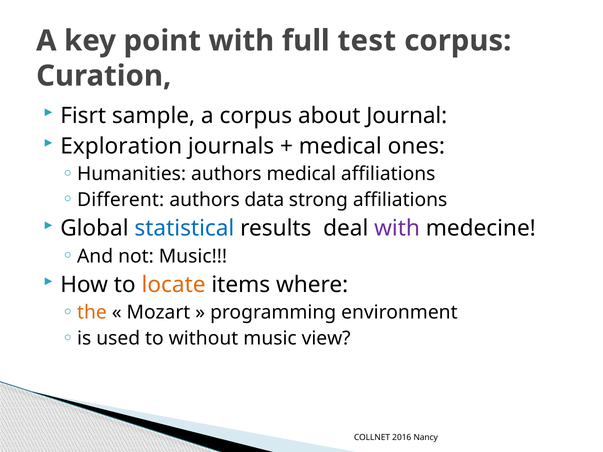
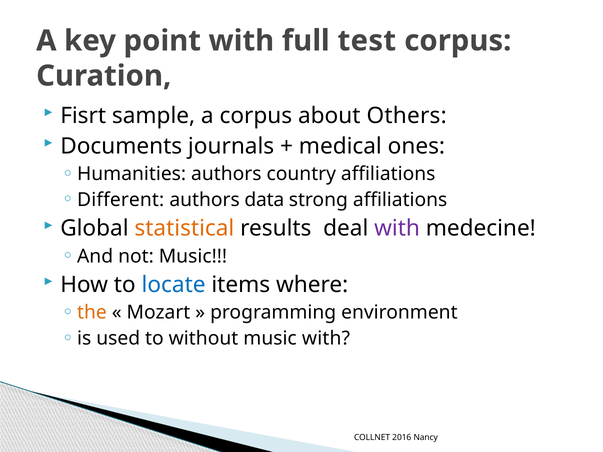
Journal: Journal -> Others
Exploration: Exploration -> Documents
authors medical: medical -> country
statistical colour: blue -> orange
locate colour: orange -> blue
music view: view -> with
